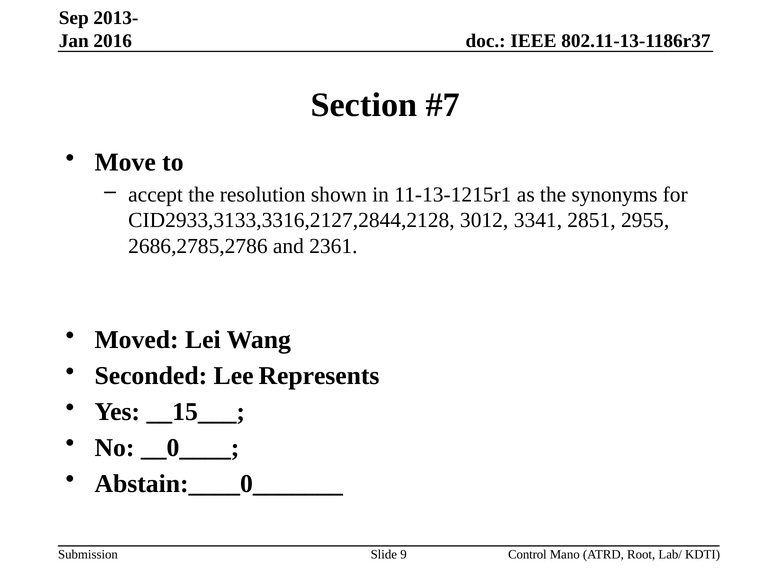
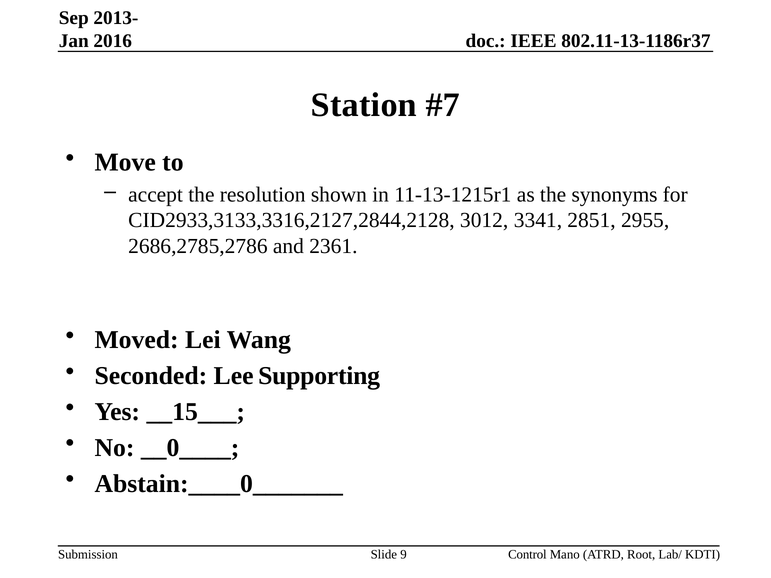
Section: Section -> Station
Represents: Represents -> Supporting
